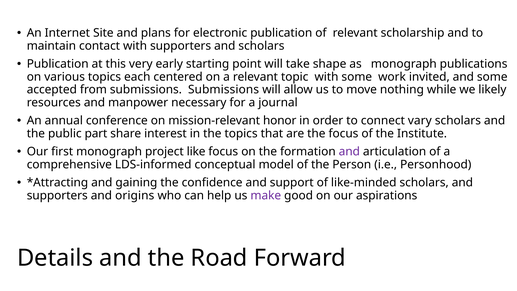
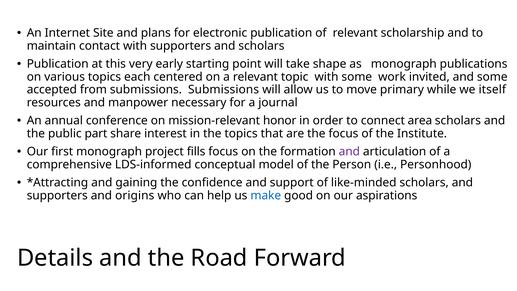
nothing: nothing -> primary
likely: likely -> itself
vary: vary -> area
like: like -> fills
make colour: purple -> blue
